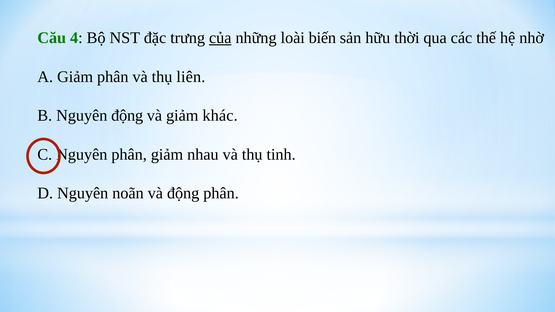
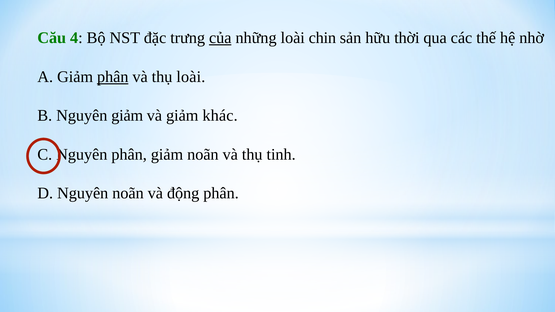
biến: biến -> chin
phân at (113, 77) underline: none -> present
thụ liên: liên -> loài
Nguyên động: động -> giảm
giảm nhau: nhau -> noãn
